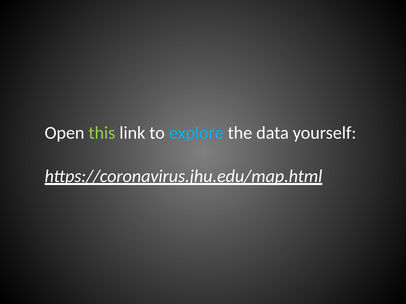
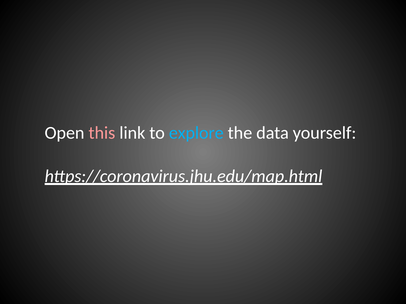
this colour: light green -> pink
